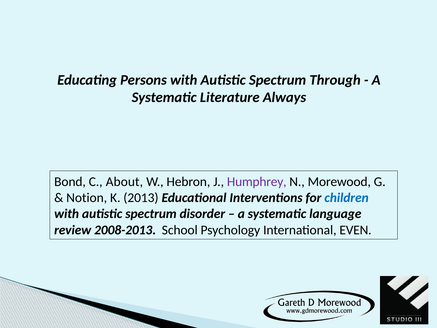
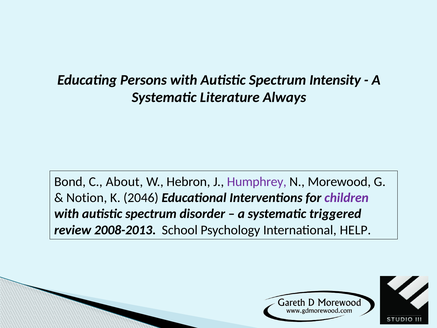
Through: Through -> Intensity
2013: 2013 -> 2046
children colour: blue -> purple
language: language -> triggered
EVEN: EVEN -> HELP
